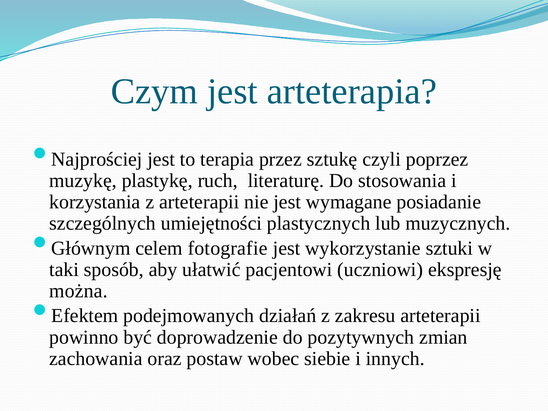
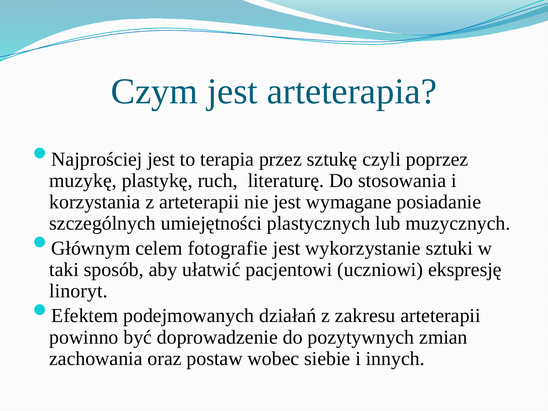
można: można -> linoryt
